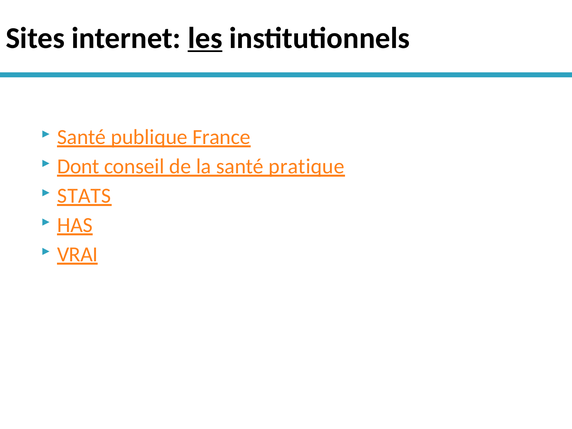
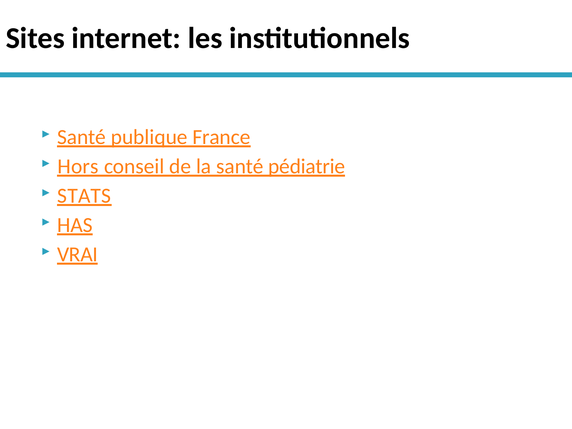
les underline: present -> none
Dont: Dont -> Hors
pratique: pratique -> pédiatrie
